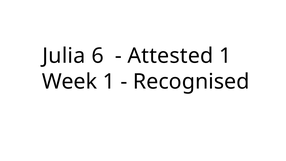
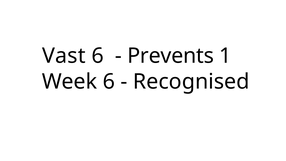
Julia: Julia -> Vast
Attested: Attested -> Prevents
Week 1: 1 -> 6
